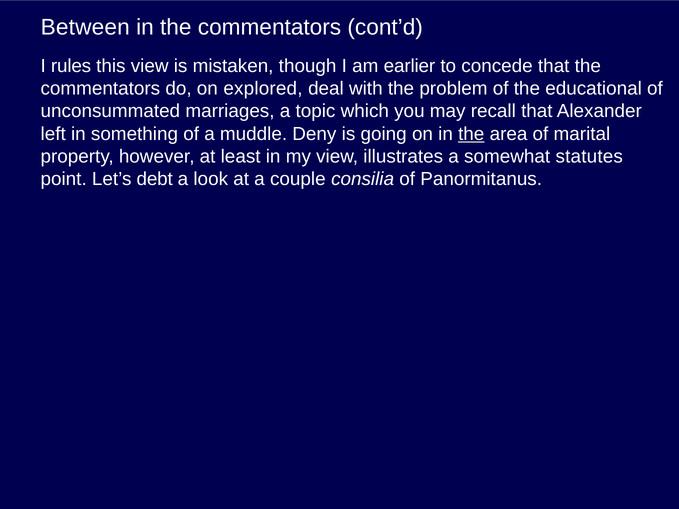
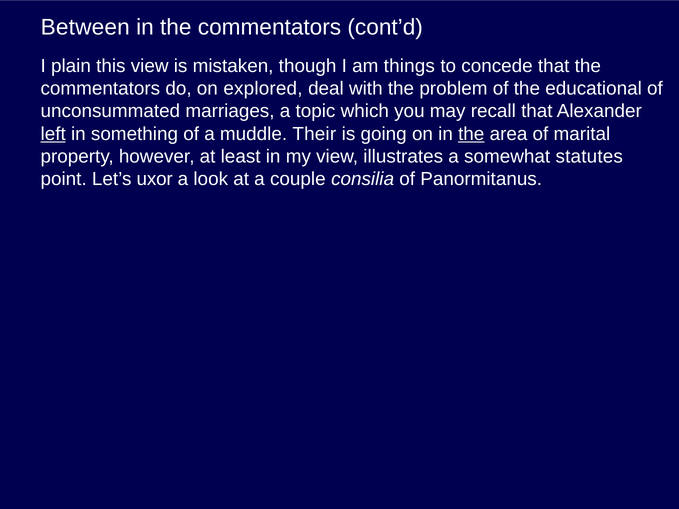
rules: rules -> plain
earlier: earlier -> things
left underline: none -> present
Deny: Deny -> Their
debt: debt -> uxor
